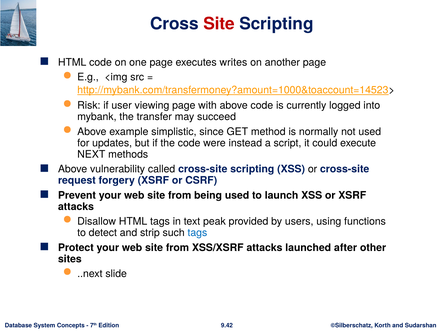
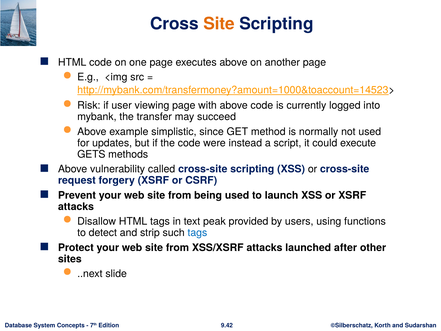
Site at (219, 24) colour: red -> orange
executes writes: writes -> above
NEXT: NEXT -> GETS
